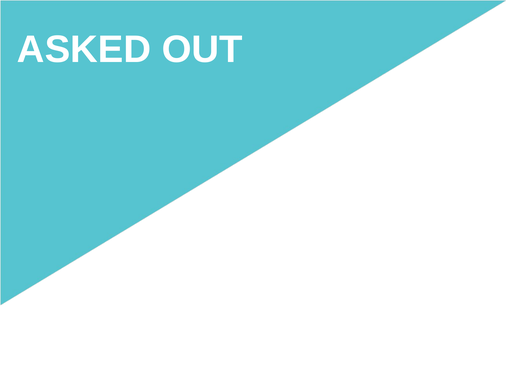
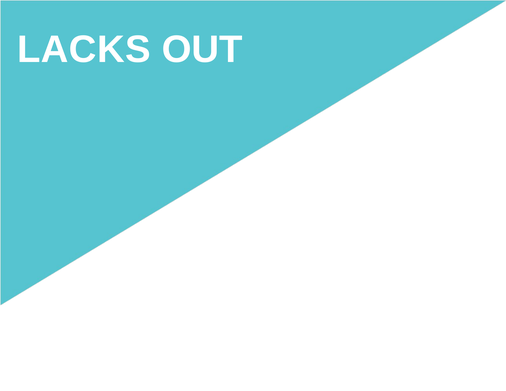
ASKED: ASKED -> LACKS
